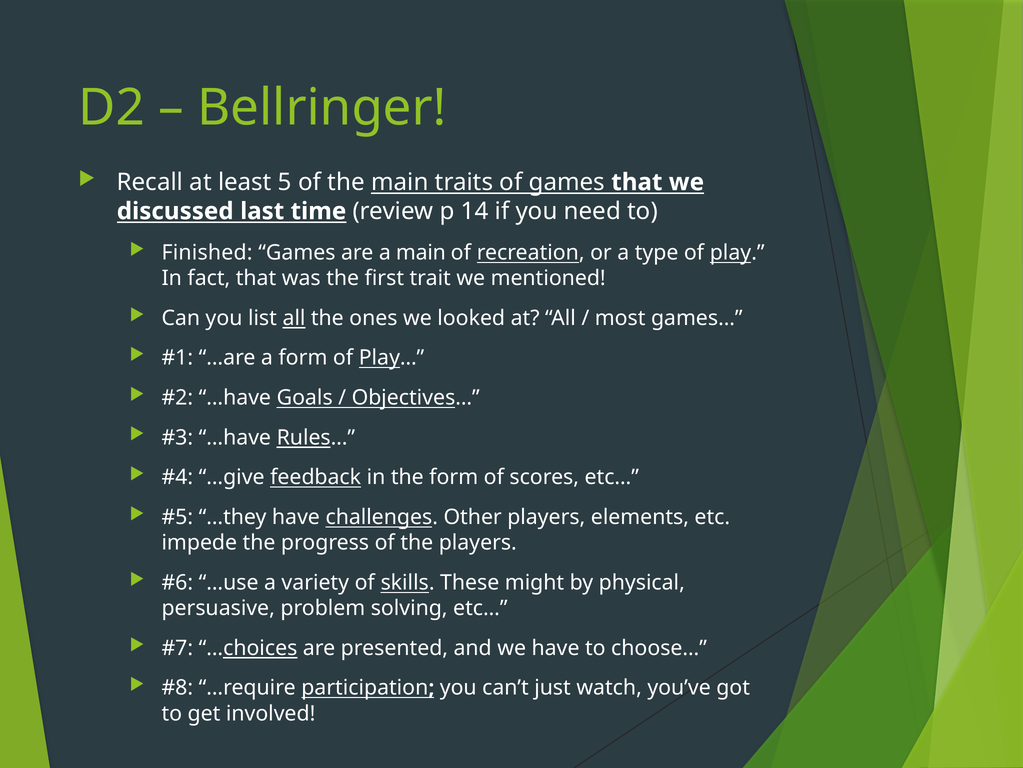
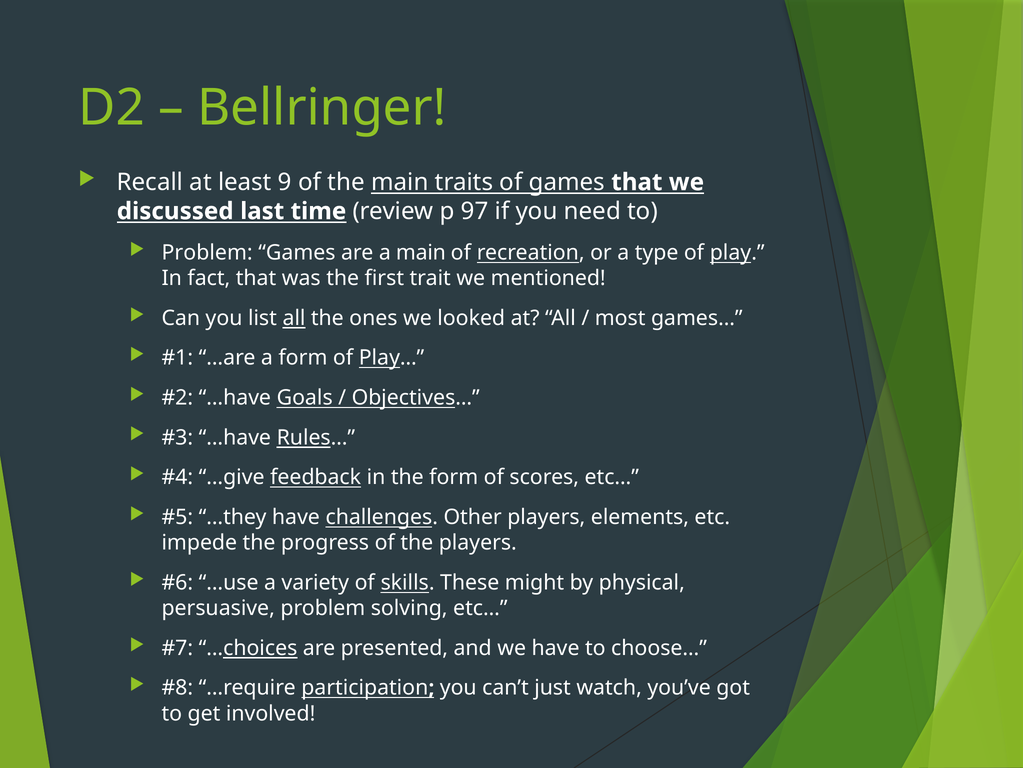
5: 5 -> 9
14: 14 -> 97
Finished at (207, 252): Finished -> Problem
